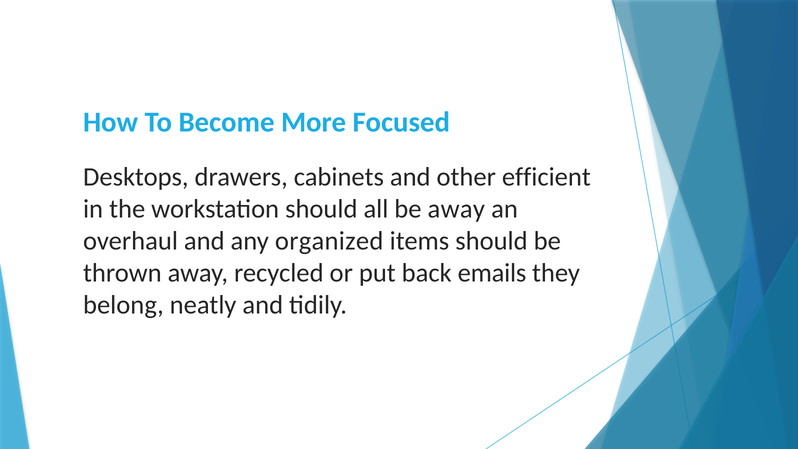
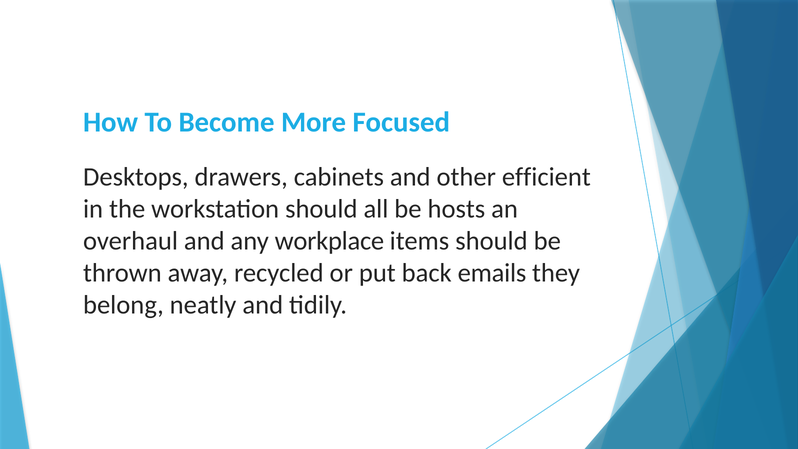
be away: away -> hosts
organized: organized -> workplace
